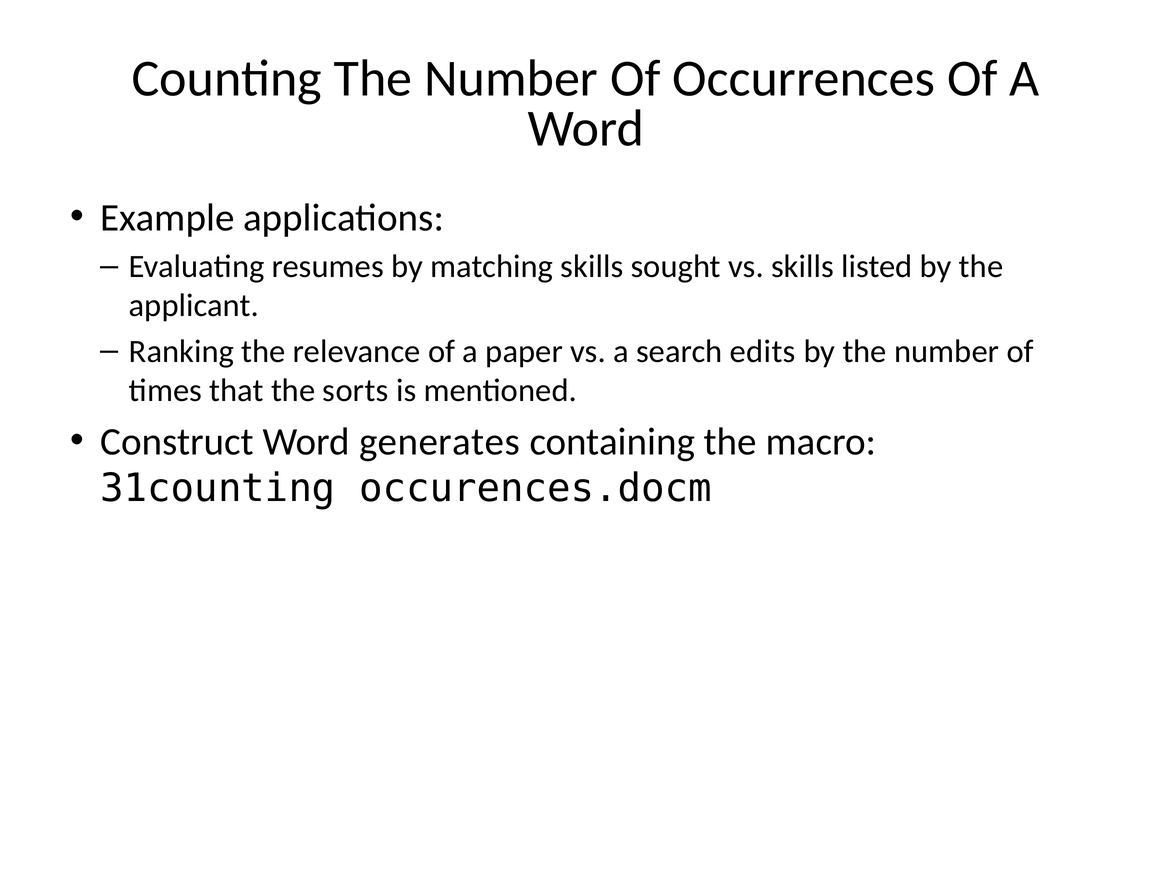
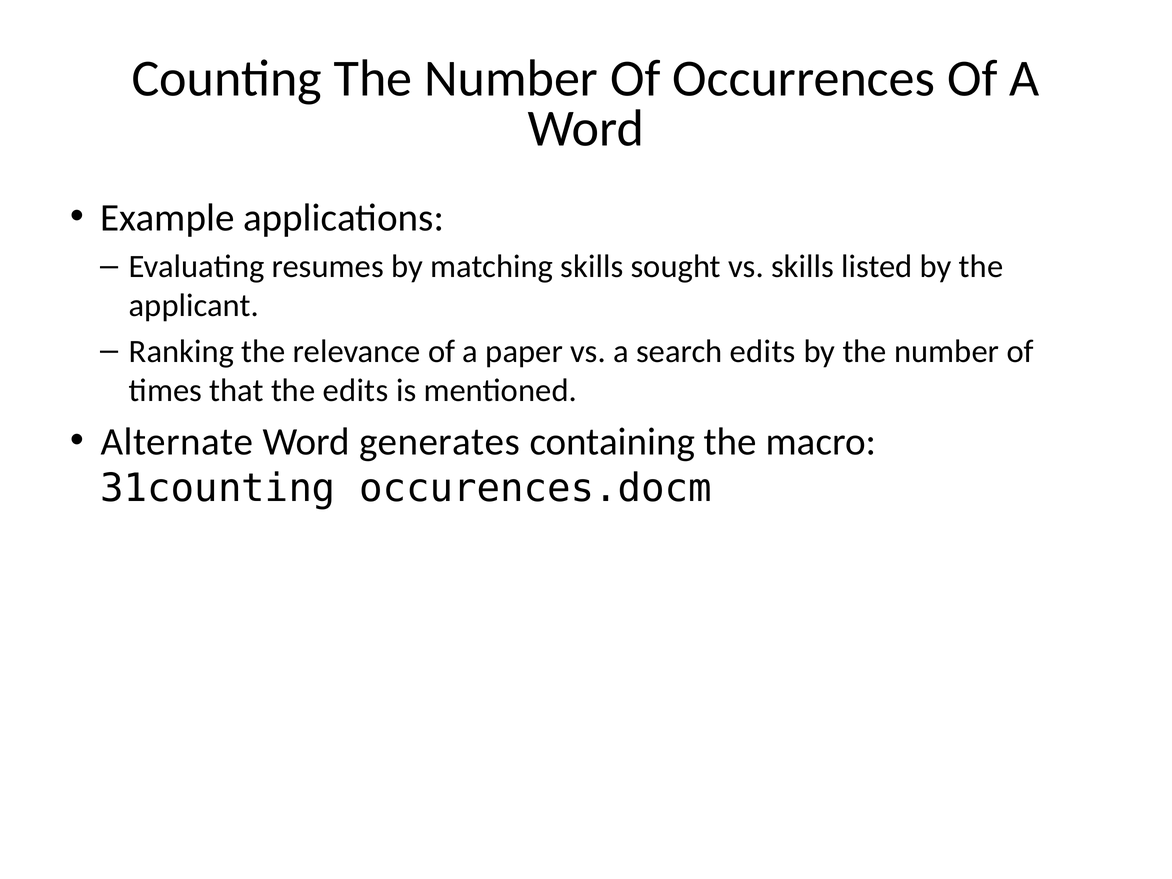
the sorts: sorts -> edits
Construct: Construct -> Alternate
